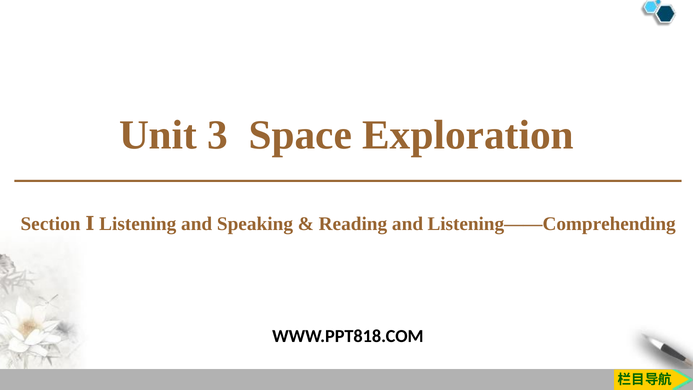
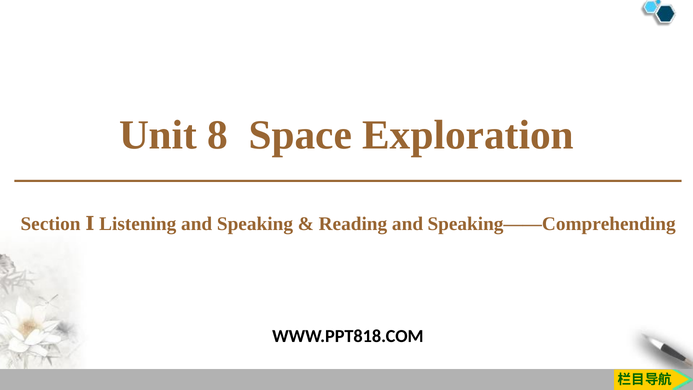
3: 3 -> 8
Listening——Comprehending: Listening——Comprehending -> Speaking——Comprehending
